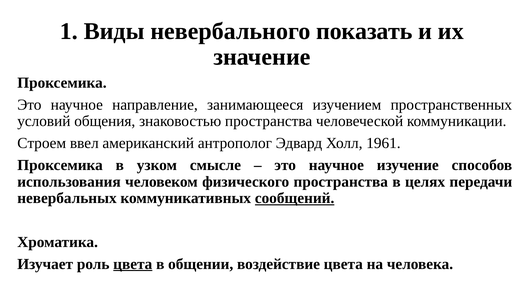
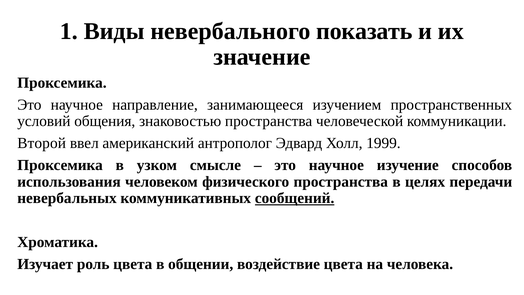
Строем: Строем -> Второй
1961: 1961 -> 1999
цвета at (133, 264) underline: present -> none
